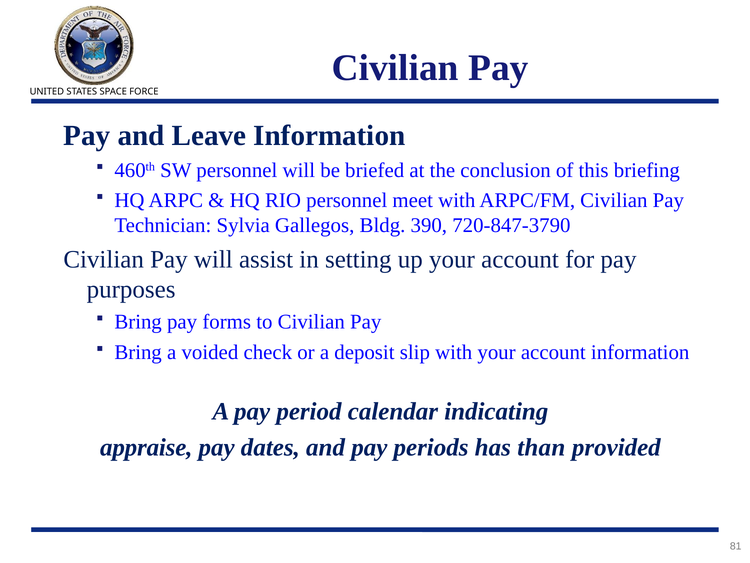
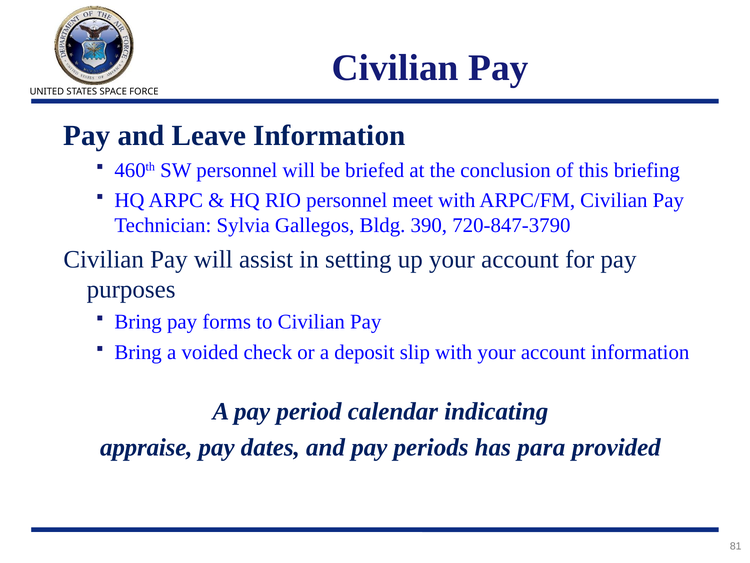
than: than -> para
